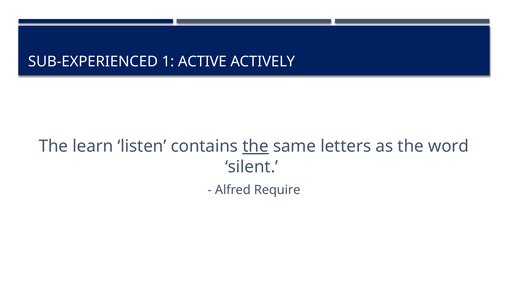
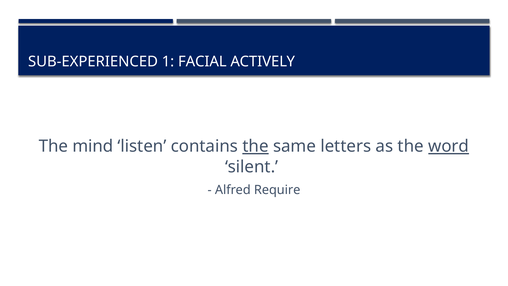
ACTIVE: ACTIVE -> FACIAL
learn: learn -> mind
word underline: none -> present
